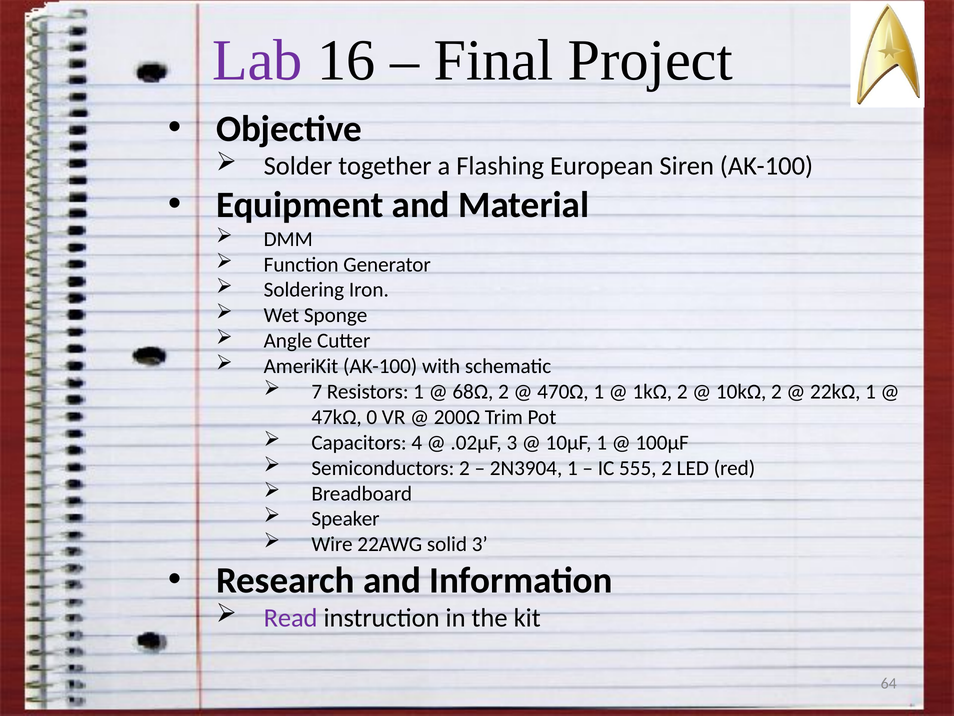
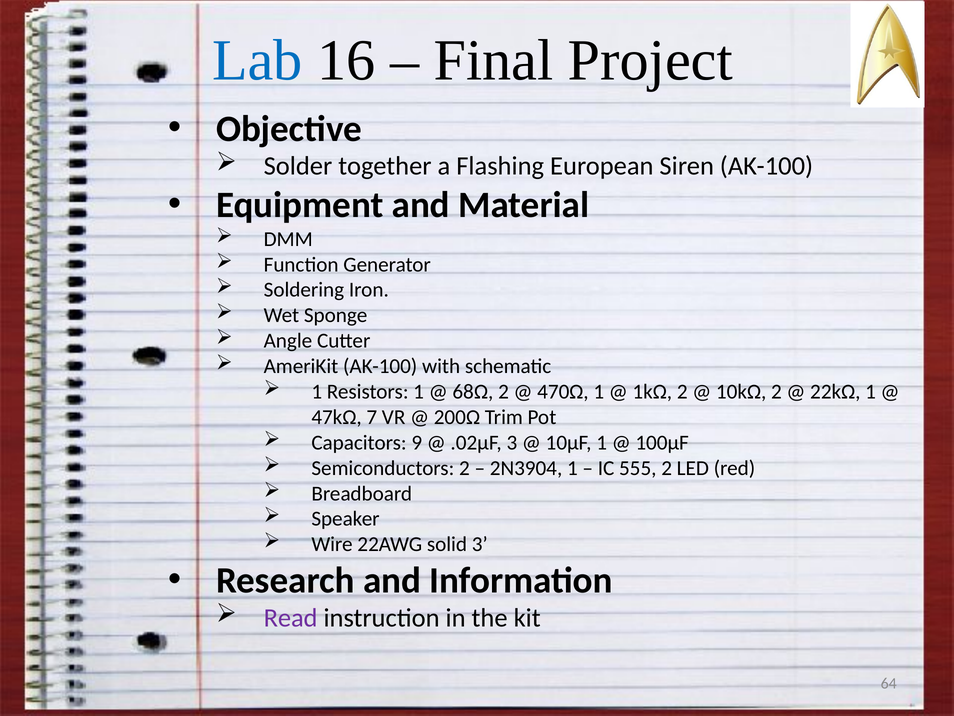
Lab colour: purple -> blue
7 at (317, 391): 7 -> 1
0: 0 -> 7
4: 4 -> 9
